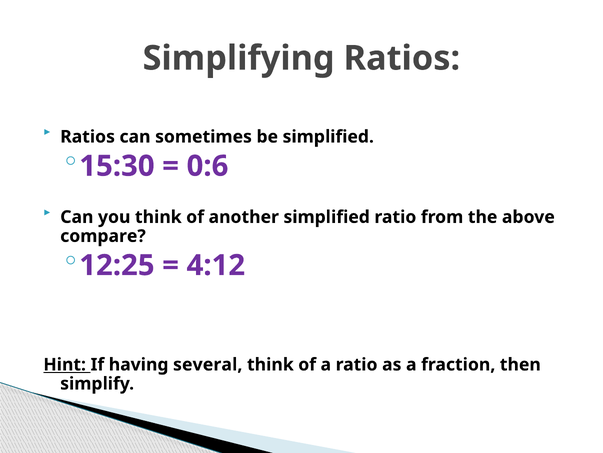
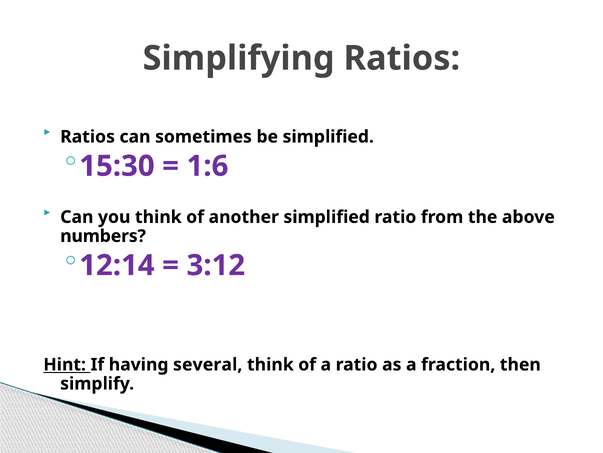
0:6: 0:6 -> 1:6
compare: compare -> numbers
12:25: 12:25 -> 12:14
4:12: 4:12 -> 3:12
